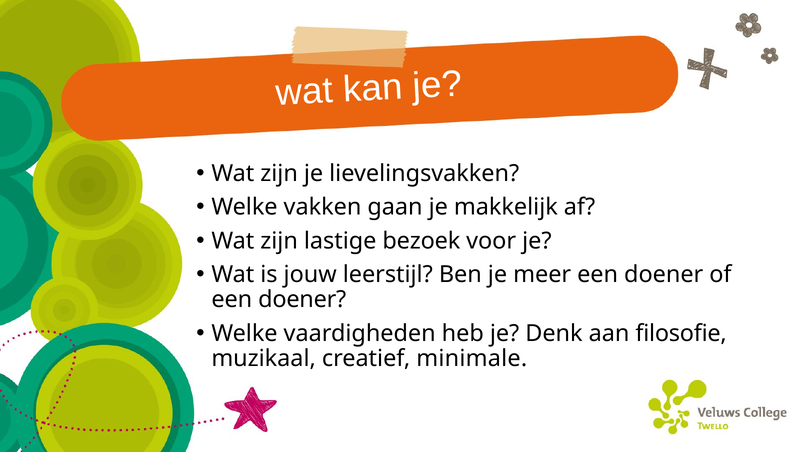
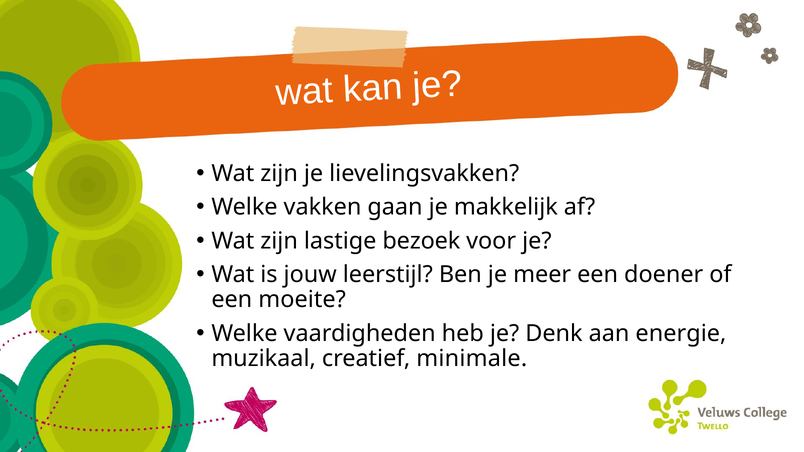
doener at (302, 300): doener -> moeite
filosofie: filosofie -> energie
